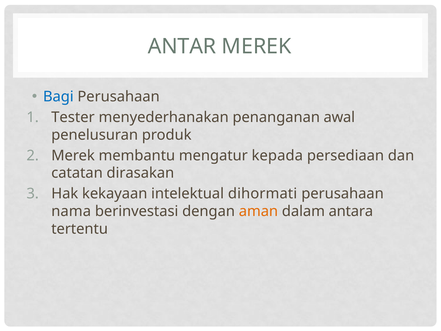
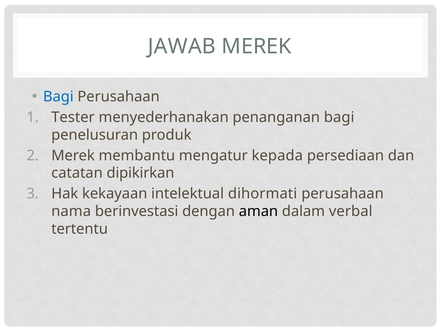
ANTAR: ANTAR -> JAWAB
penanganan awal: awal -> bagi
dirasakan: dirasakan -> dipikirkan
aman colour: orange -> black
antara: antara -> verbal
